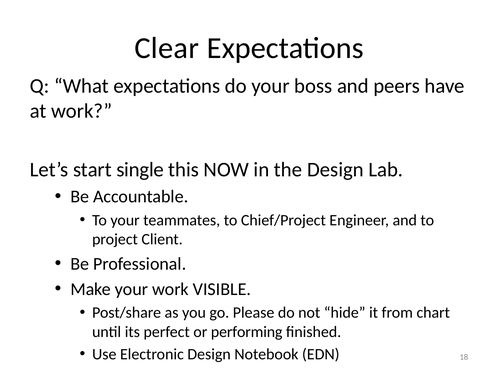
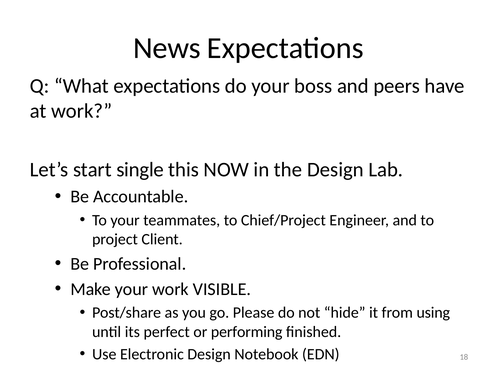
Clear: Clear -> News
chart: chart -> using
